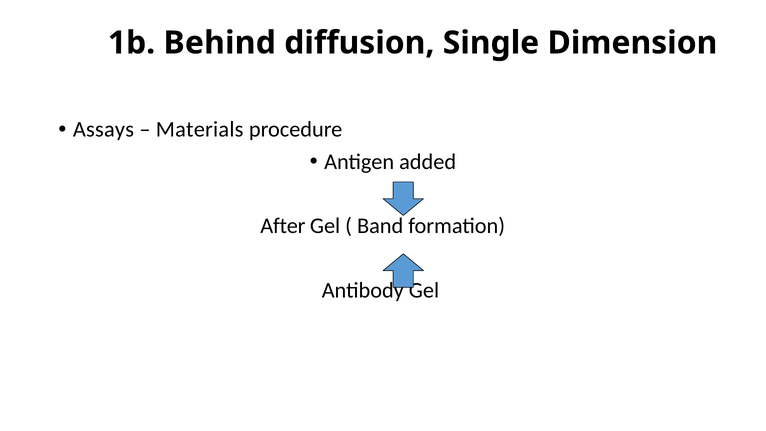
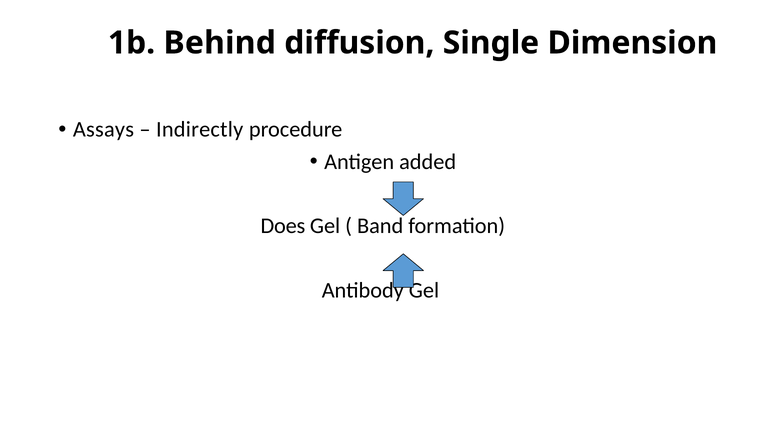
Materials: Materials -> Indirectly
After: After -> Does
